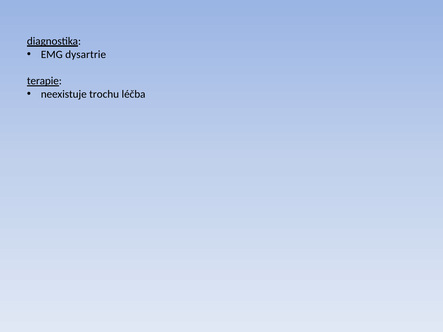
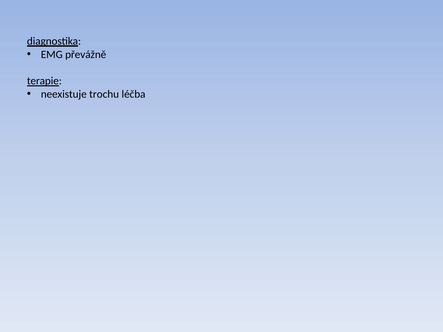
dysartrie: dysartrie -> převážně
